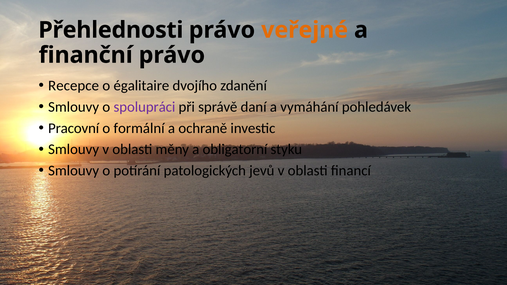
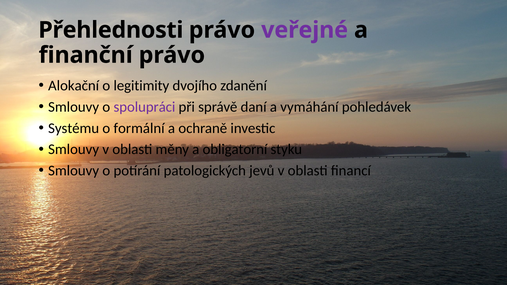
veřejné colour: orange -> purple
Recepce: Recepce -> Alokační
égalitaire: égalitaire -> legitimity
Pracovní: Pracovní -> Systému
